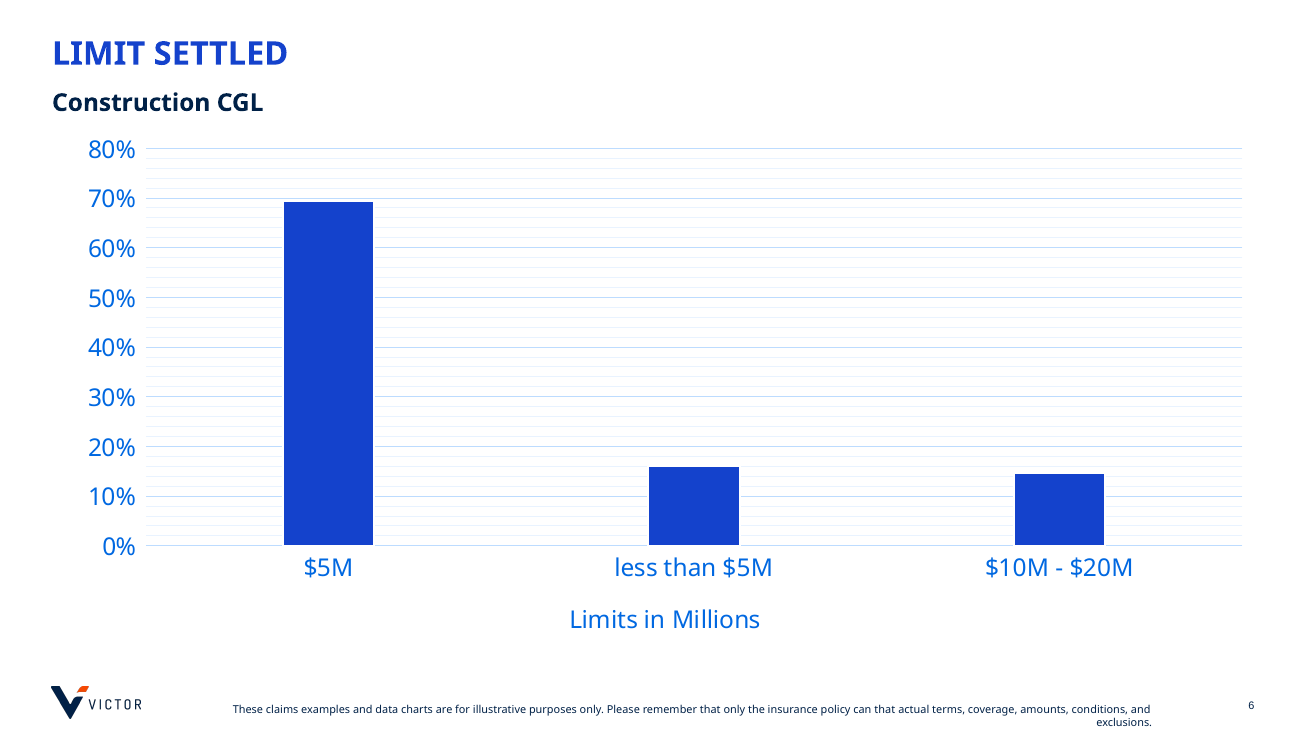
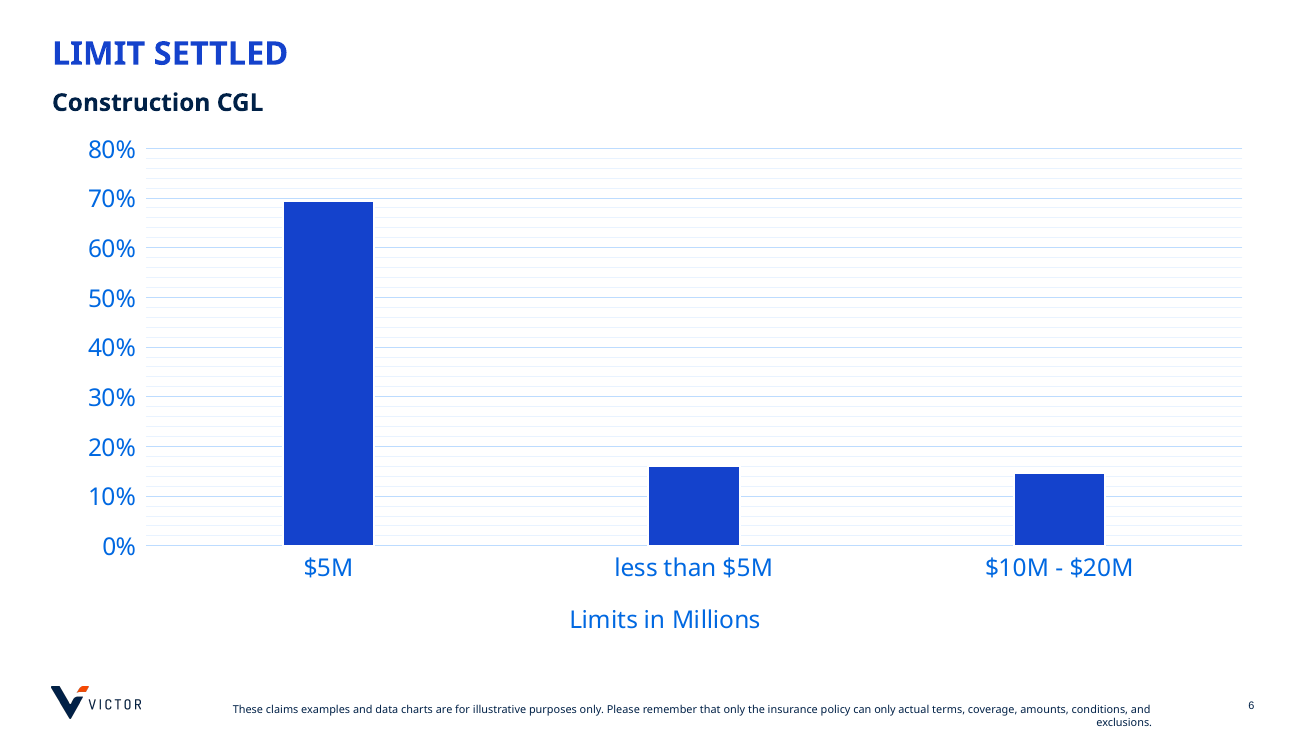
can that: that -> only
